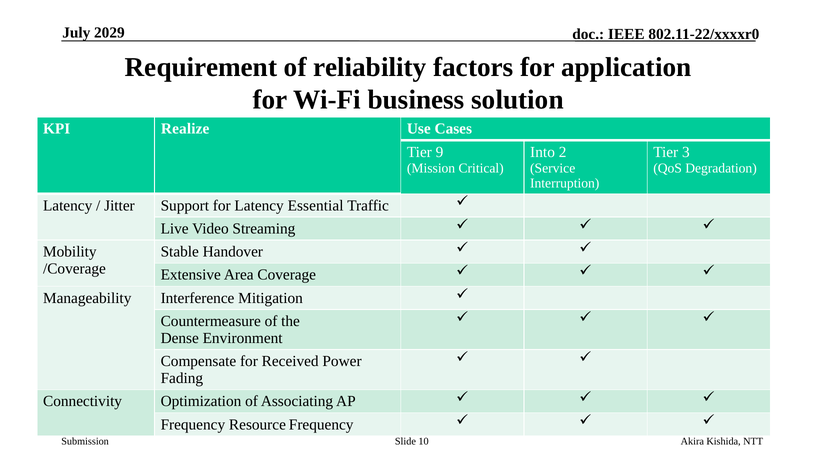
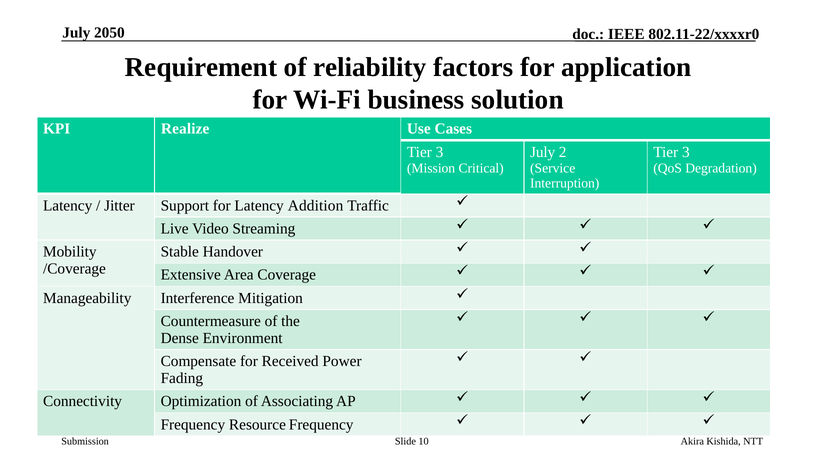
2029: 2029 -> 2050
9 at (440, 152): 9 -> 3
Into at (543, 152): Into -> July
Essential: Essential -> Addition
